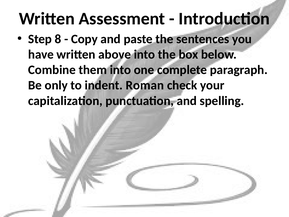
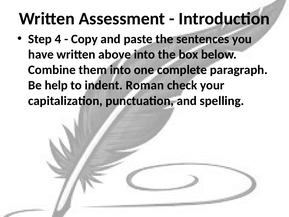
8: 8 -> 4
only: only -> help
